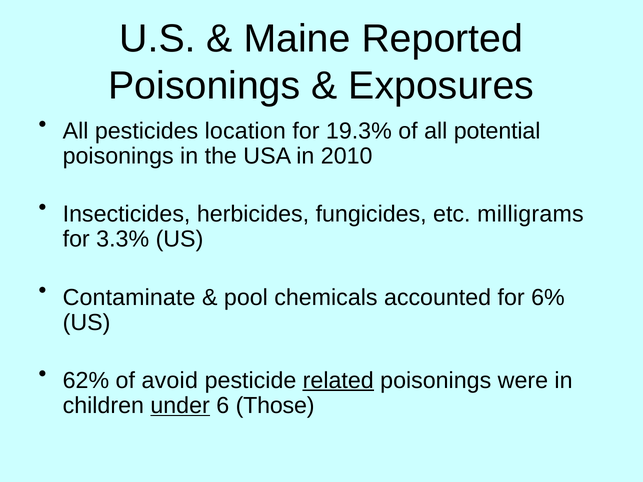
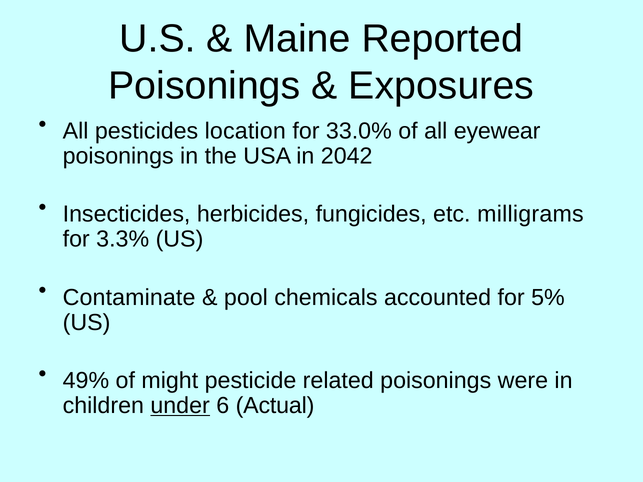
19.3%: 19.3% -> 33.0%
potential: potential -> eyewear
2010: 2010 -> 2042
6%: 6% -> 5%
62%: 62% -> 49%
avoid: avoid -> might
related underline: present -> none
Those: Those -> Actual
